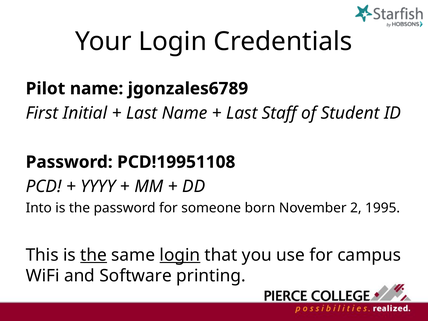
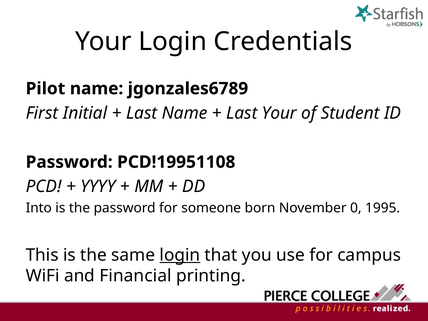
Last Staff: Staff -> Your
2: 2 -> 0
the at (94, 255) underline: present -> none
Software: Software -> Financial
